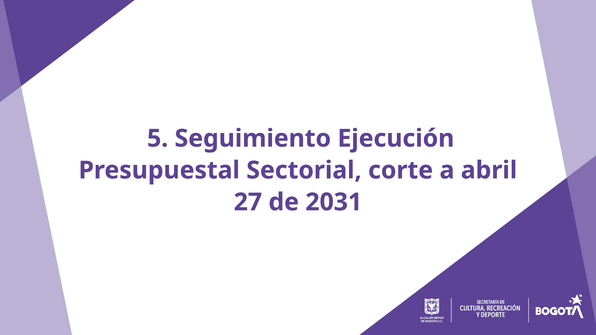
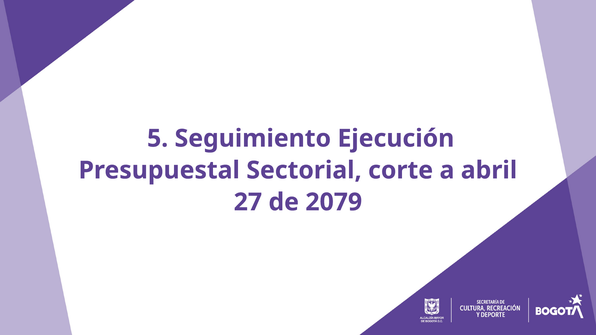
2031: 2031 -> 2079
